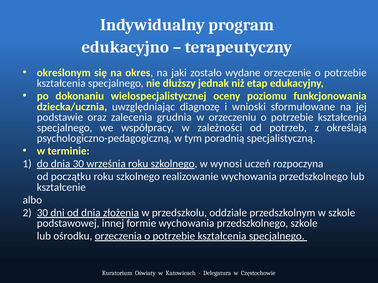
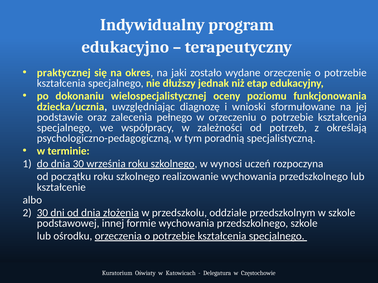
określonym: określonym -> praktycznej
grudnia: grudnia -> pełnego
